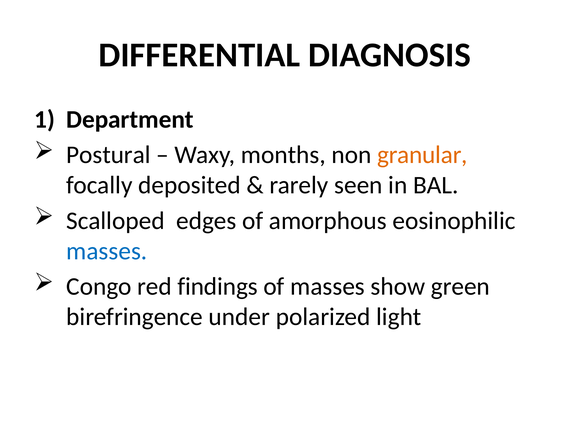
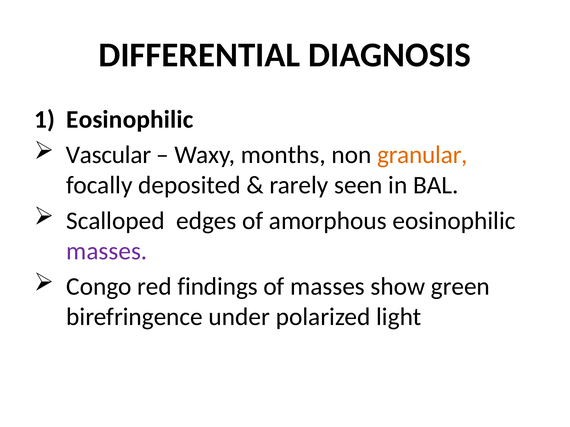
Department at (130, 120): Department -> Eosinophilic
Postural: Postural -> Vascular
masses at (107, 251) colour: blue -> purple
